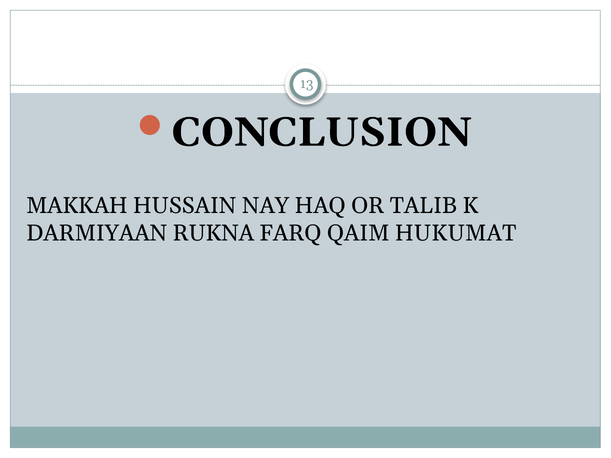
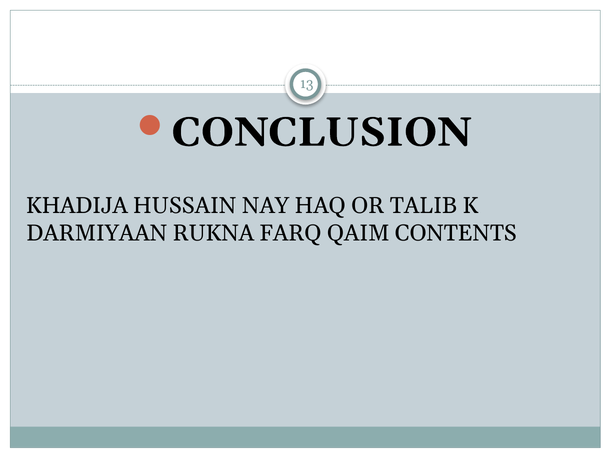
MAKKAH: MAKKAH -> KHADIJA
HUKUMAT: HUKUMAT -> CONTENTS
